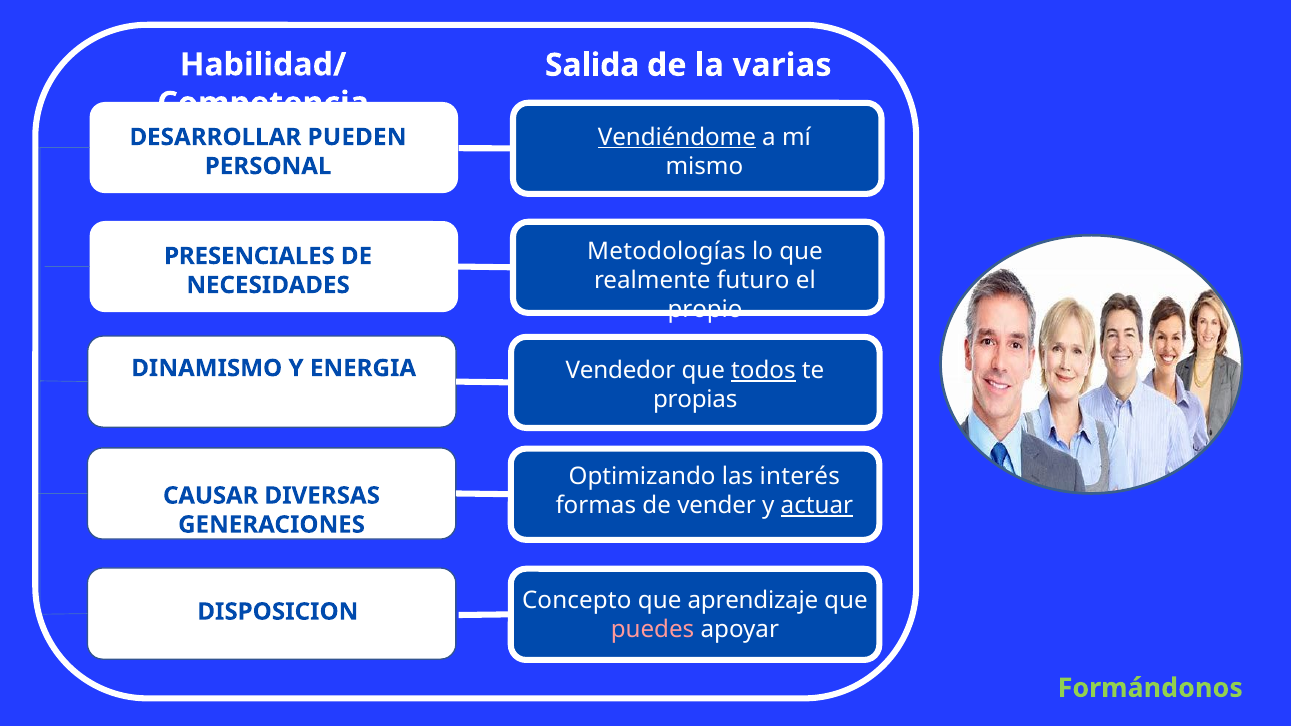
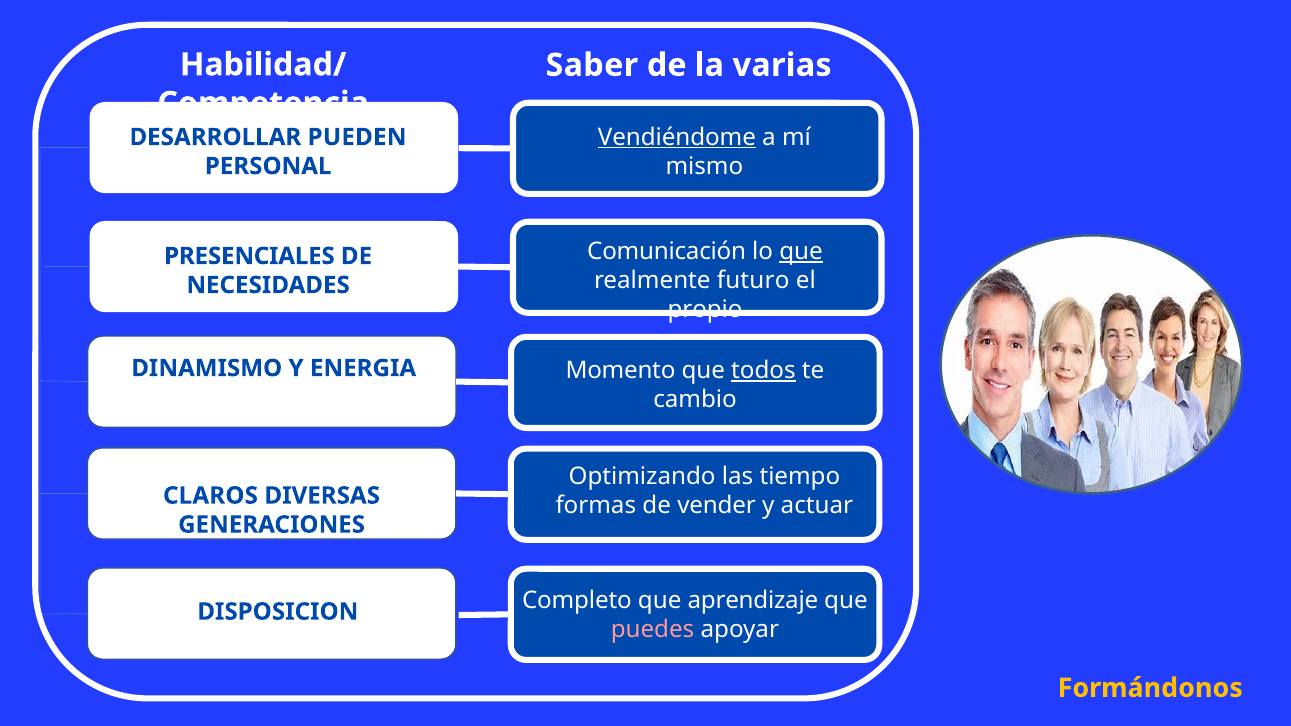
Salida: Salida -> Saber
Metodologías: Metodologías -> Comunicación
que at (801, 252) underline: none -> present
Vendedor: Vendedor -> Momento
propias: propias -> cambio
interés: interés -> tiempo
CAUSAR: CAUSAR -> CLAROS
actuar underline: present -> none
Concepto: Concepto -> Completo
Formándonos colour: light green -> yellow
